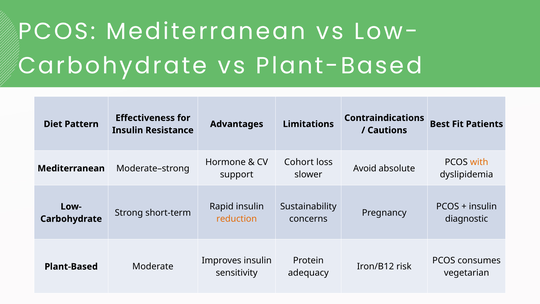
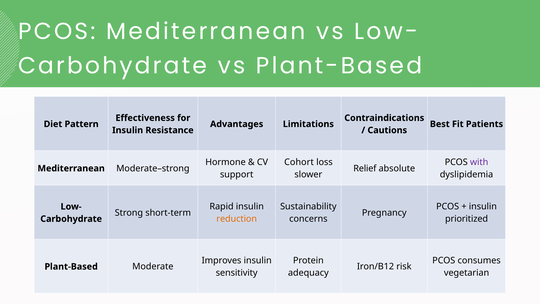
with colour: orange -> purple
Avoid: Avoid -> Relief
diagnostic: diagnostic -> prioritized
